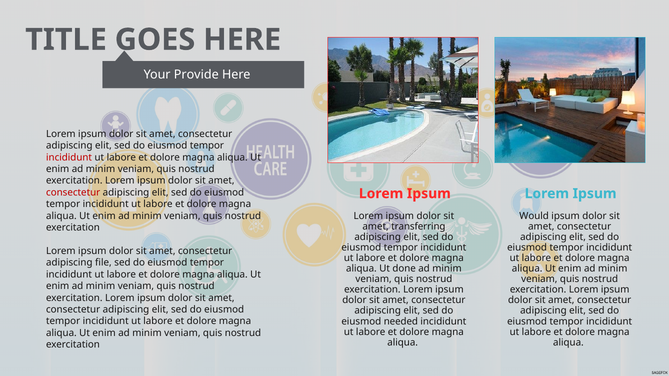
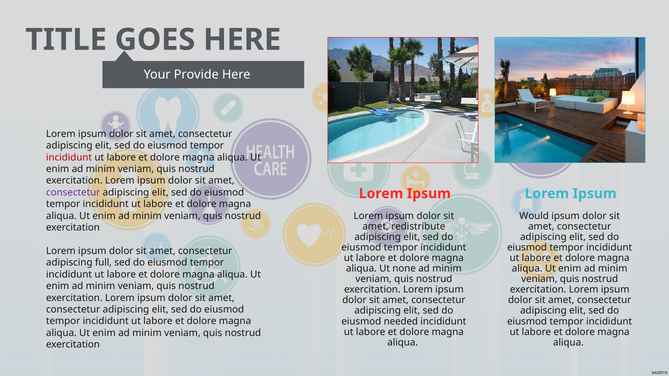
consectetur at (73, 193) colour: red -> purple
transferring: transferring -> redistribute
file: file -> full
done: done -> none
